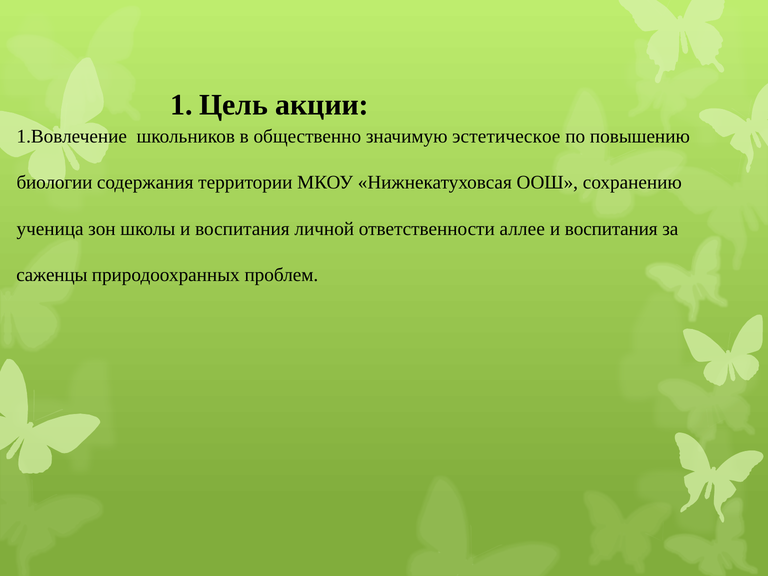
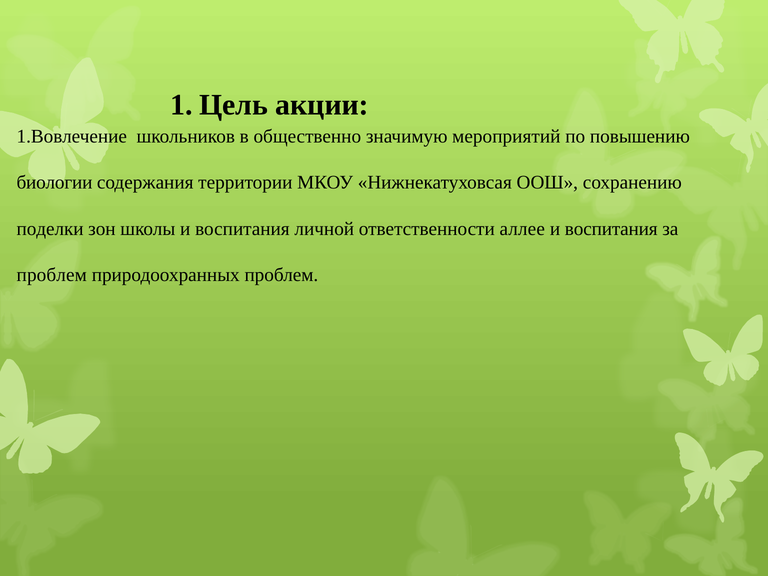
эстетическое: эстетическое -> мероприятий
ученица: ученица -> поделки
саженцы at (52, 275): саженцы -> проблем
